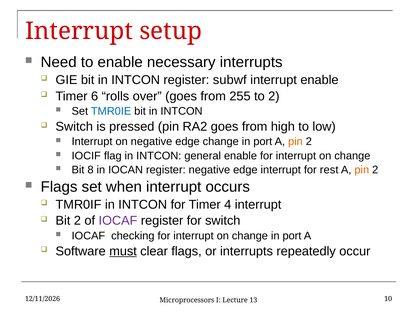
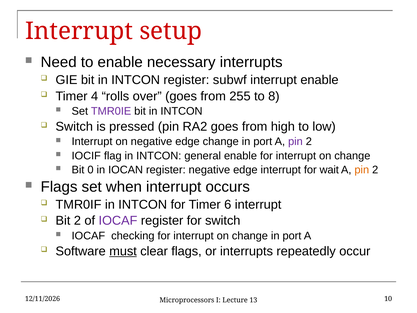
6: 6 -> 4
to 2: 2 -> 8
TMR0IE colour: blue -> purple
pin at (295, 142) colour: orange -> purple
8: 8 -> 0
rest: rest -> wait
4: 4 -> 6
